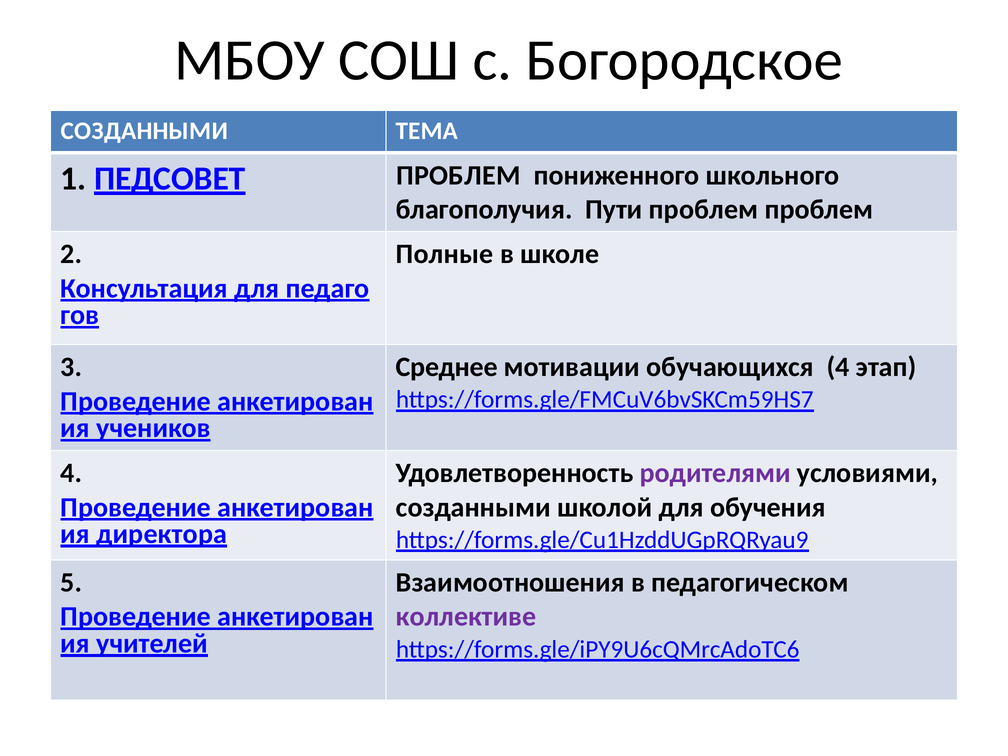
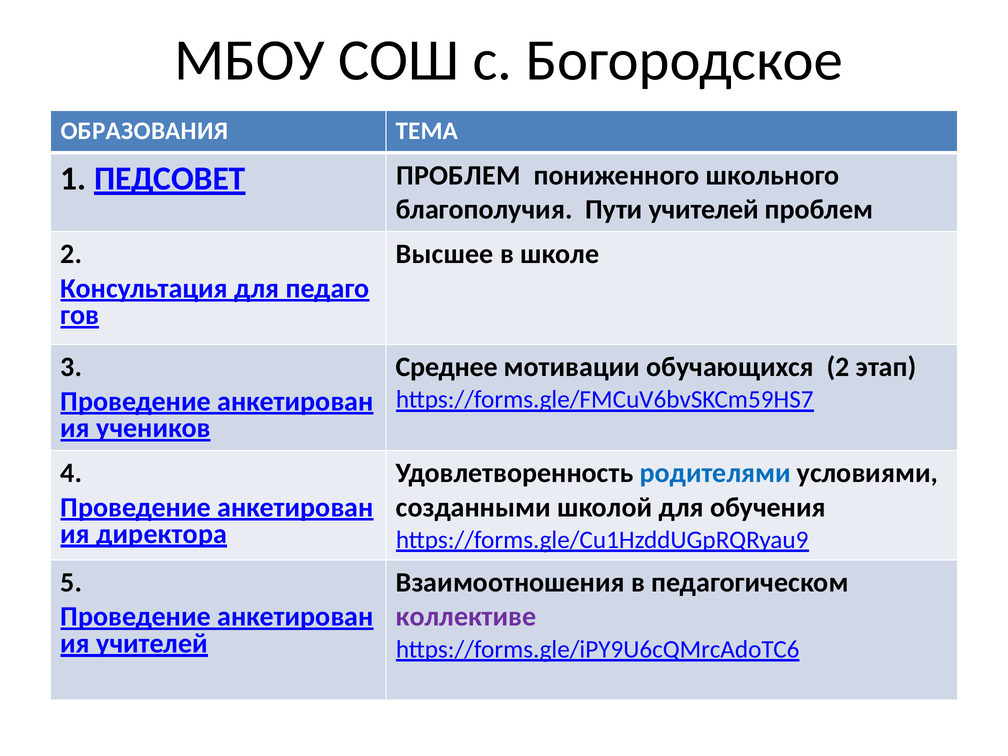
СОЗДАННЫМИ at (144, 131): СОЗДАННЫМИ -> ОБРАЗОВАНИЯ
Пути проблем: проблем -> учителей
Полные: Полные -> Высшее
обучающихся 4: 4 -> 2
родителями colour: purple -> blue
